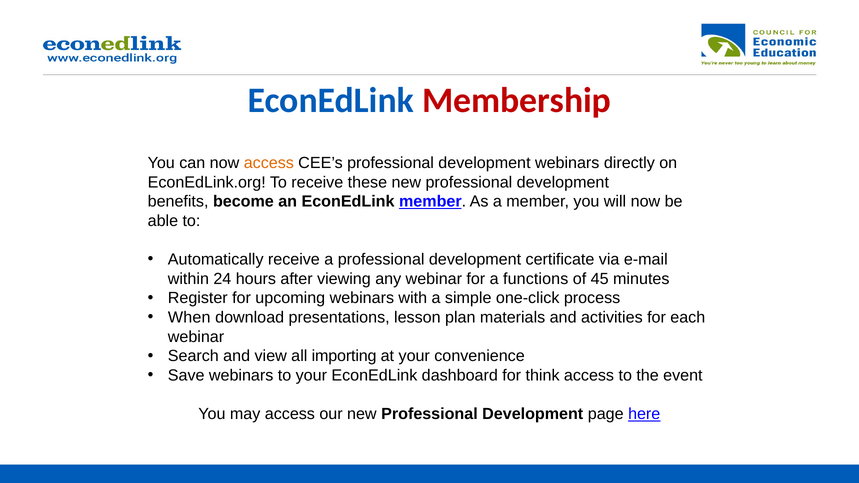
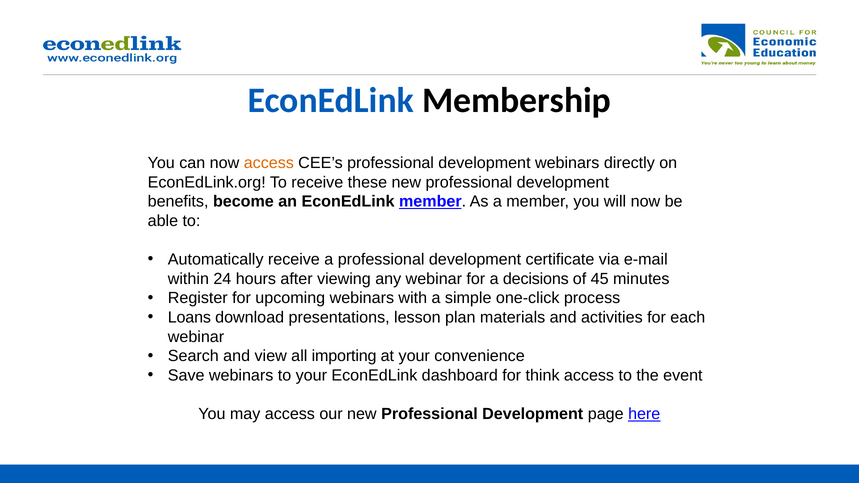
Membership colour: red -> black
functions: functions -> decisions
When: When -> Loans
